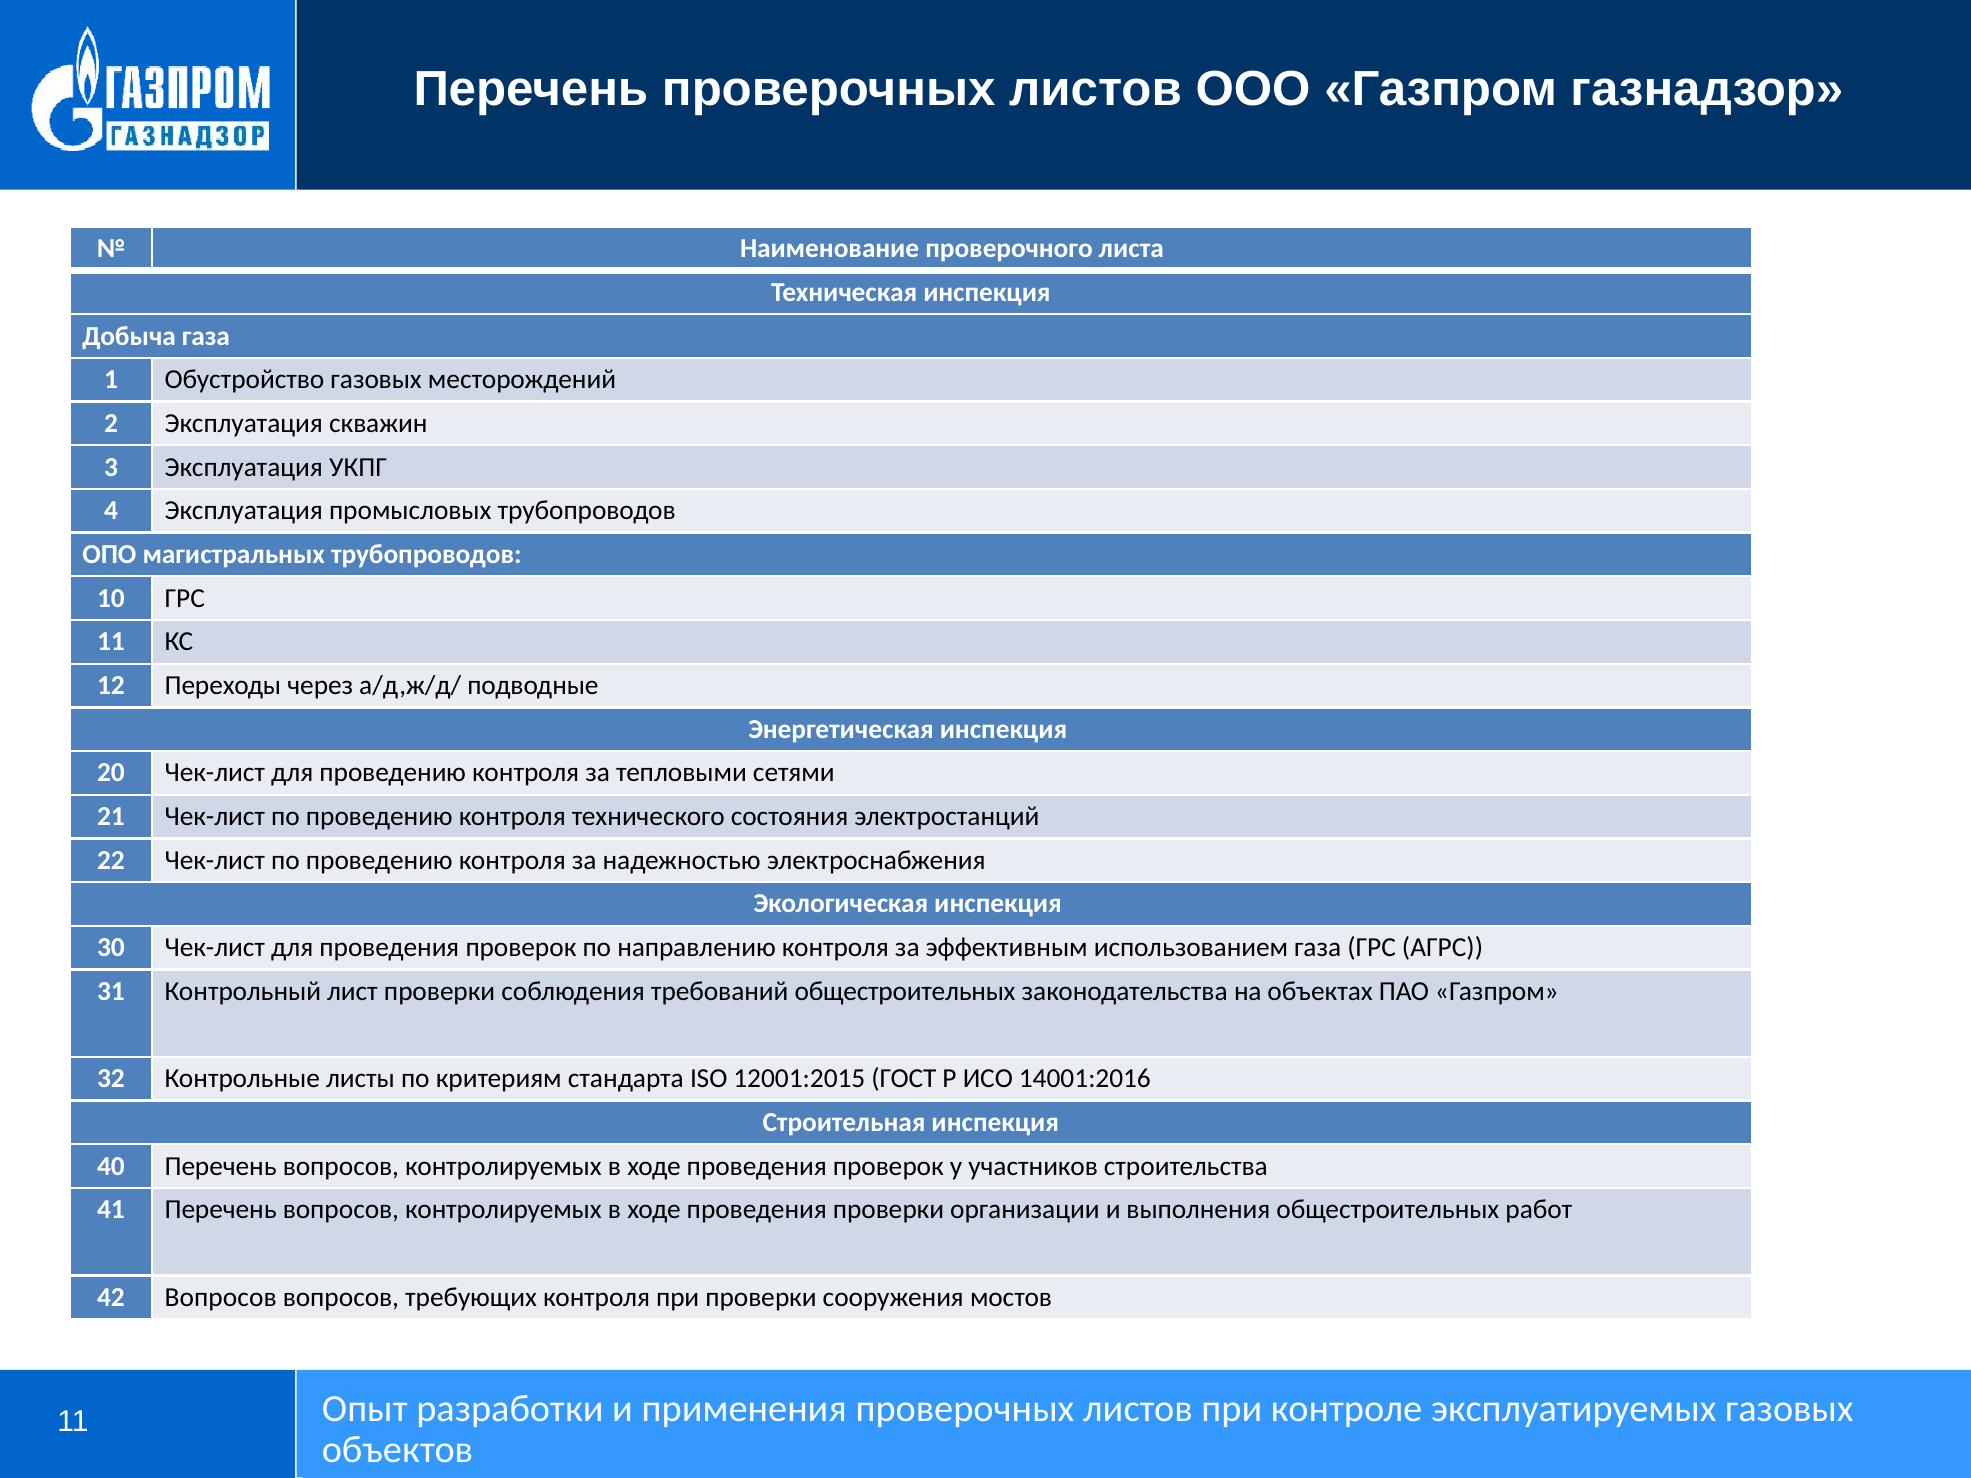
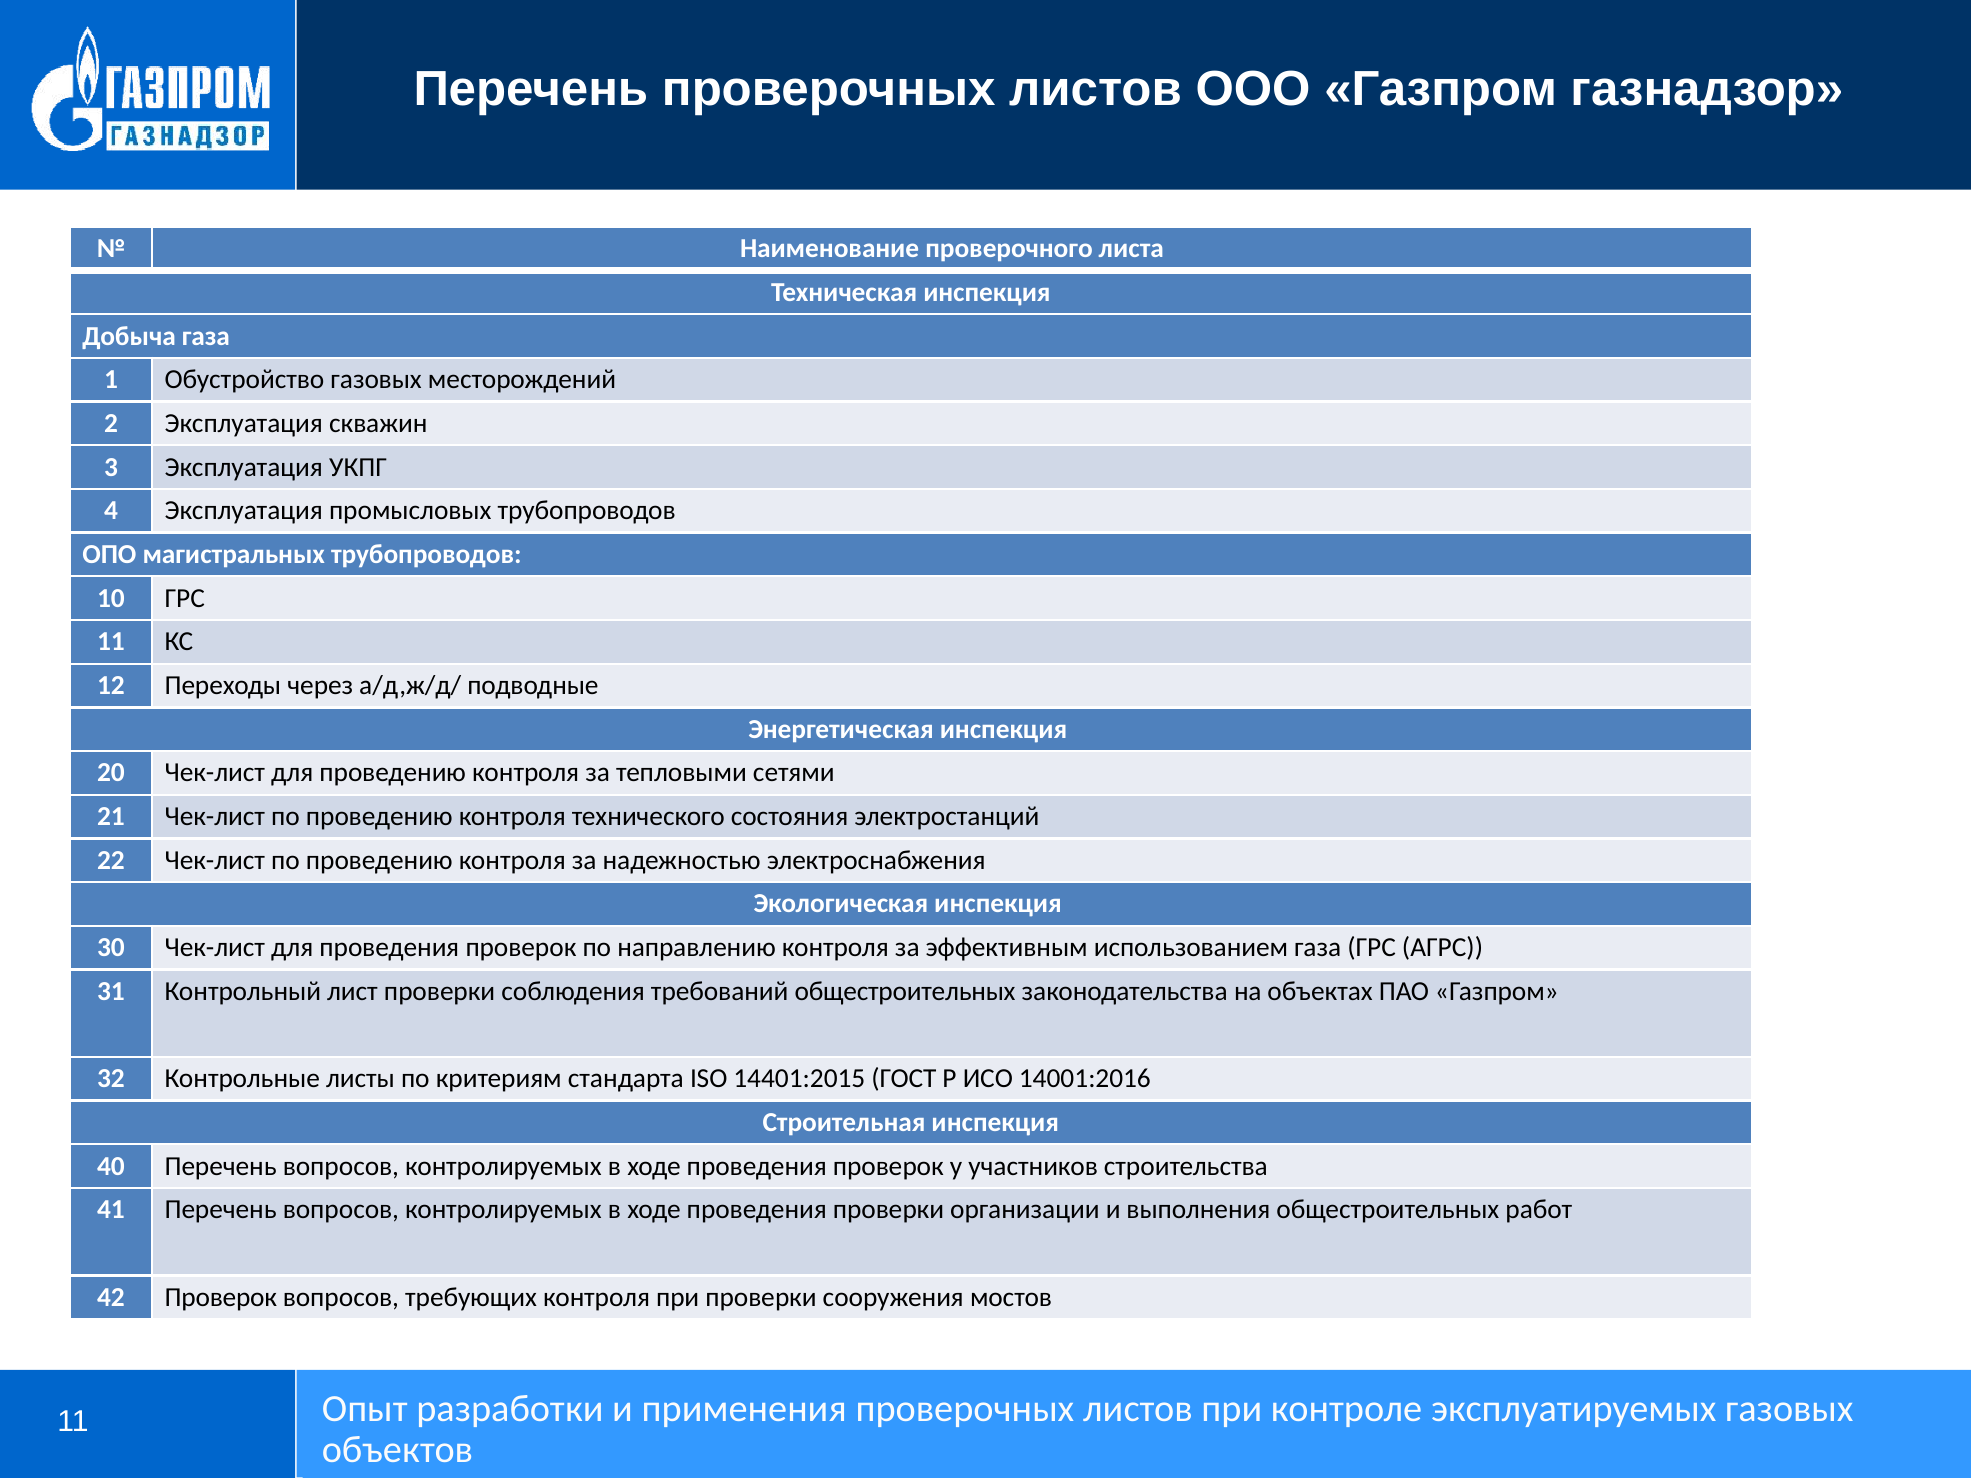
12001:2015: 12001:2015 -> 14401:2015
42 Вопросов: Вопросов -> Проверок
